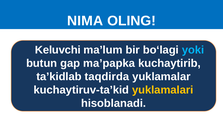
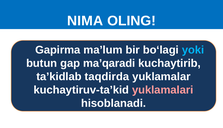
Keluvchi: Keluvchi -> Gapirma
ma’papka: ma’papka -> ma’qaradi
yuklamalari colour: yellow -> pink
